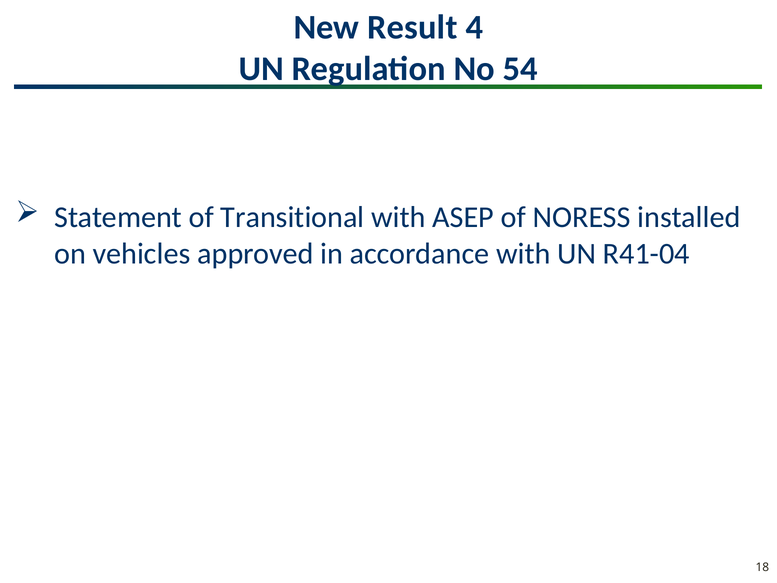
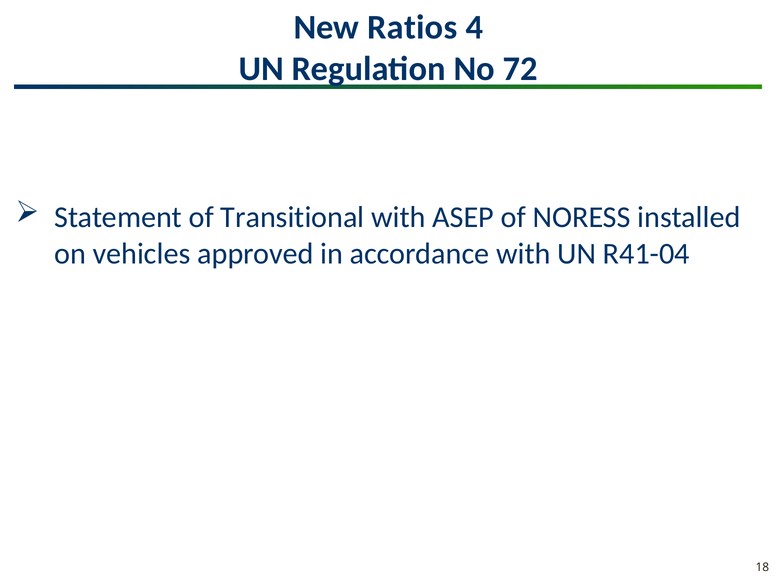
Result: Result -> Ratios
54: 54 -> 72
